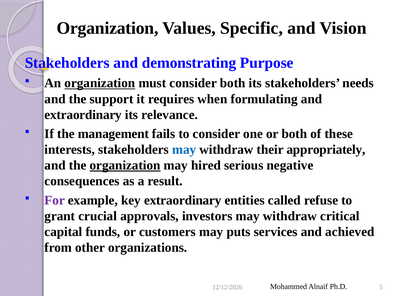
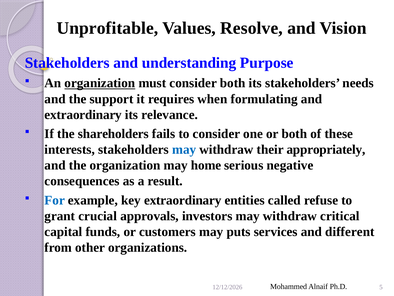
Organization at (108, 28): Organization -> Unprofitable
Specific: Specific -> Resolve
demonstrating: demonstrating -> understanding
management: management -> shareholders
organization at (125, 165) underline: present -> none
hired: hired -> home
For colour: purple -> blue
achieved: achieved -> different
